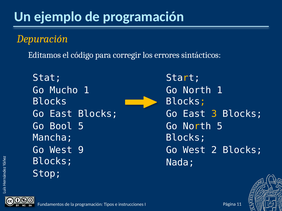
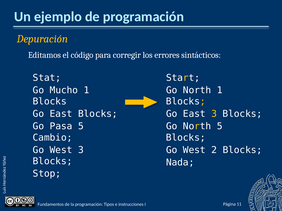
Bool: Bool -> Pasa
Mancha: Mancha -> Cambio
West 9: 9 -> 3
